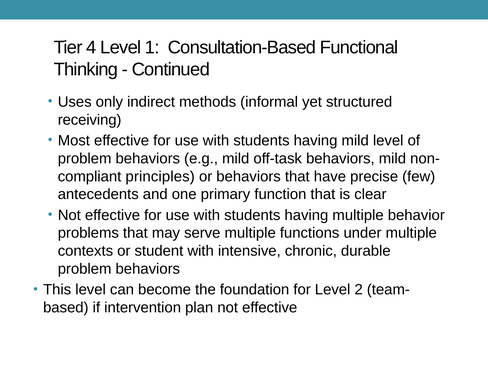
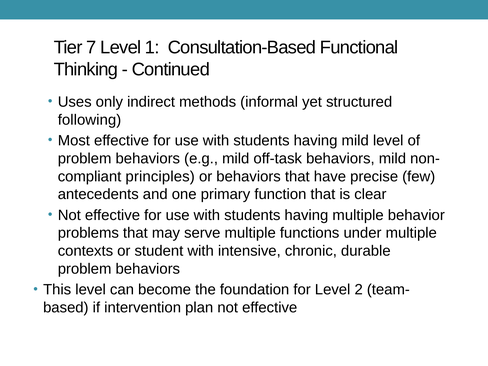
4: 4 -> 7
receiving: receiving -> following
